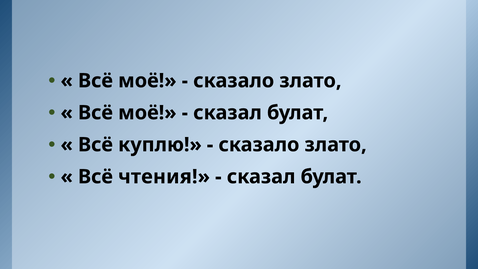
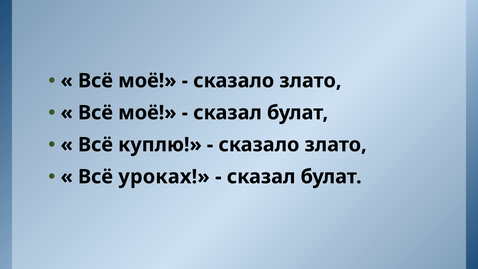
чтения: чтения -> уроках
